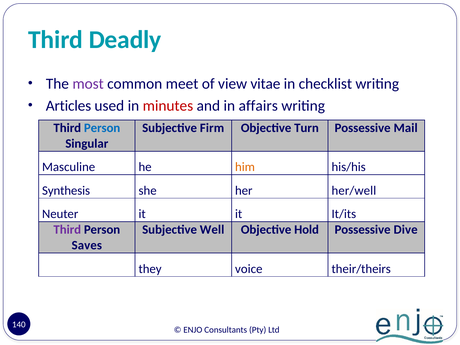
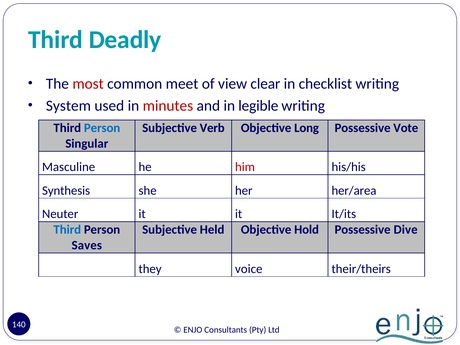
most colour: purple -> red
vitae: vitae -> clear
Articles: Articles -> System
affairs: affairs -> legible
Firm: Firm -> Verb
Turn: Turn -> Long
Mail: Mail -> Vote
him colour: orange -> red
her/well: her/well -> her/area
Third at (67, 230) colour: purple -> blue
Well: Well -> Held
